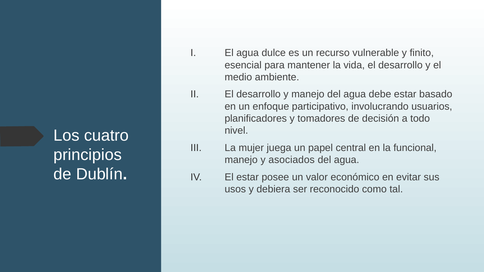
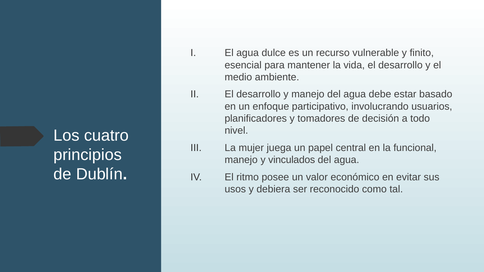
asociados: asociados -> vinculados
El estar: estar -> ritmo
